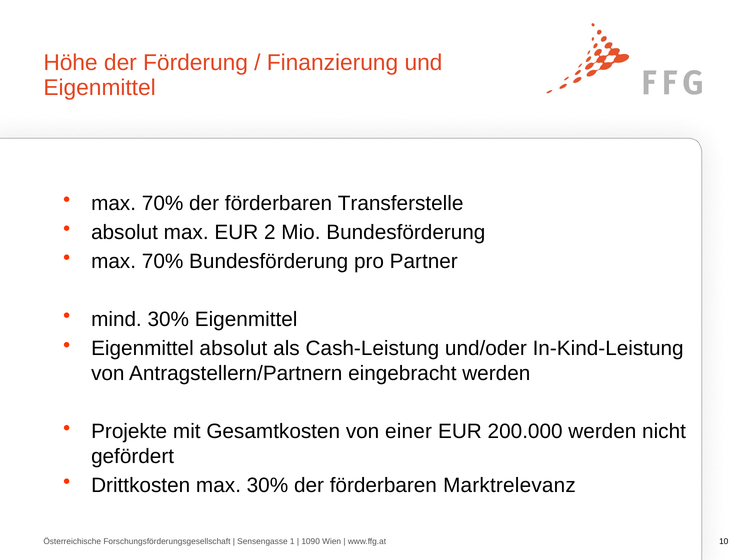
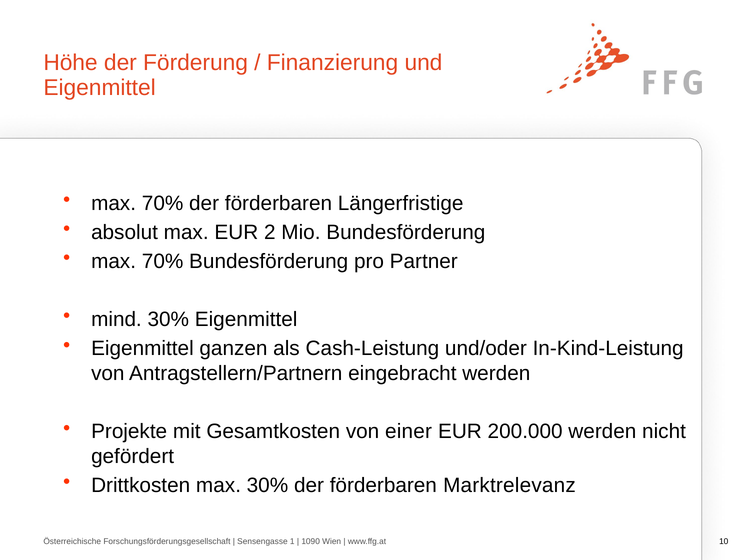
Transferstelle: Transferstelle -> Längerfristige
Eigenmittel absolut: absolut -> ganzen
